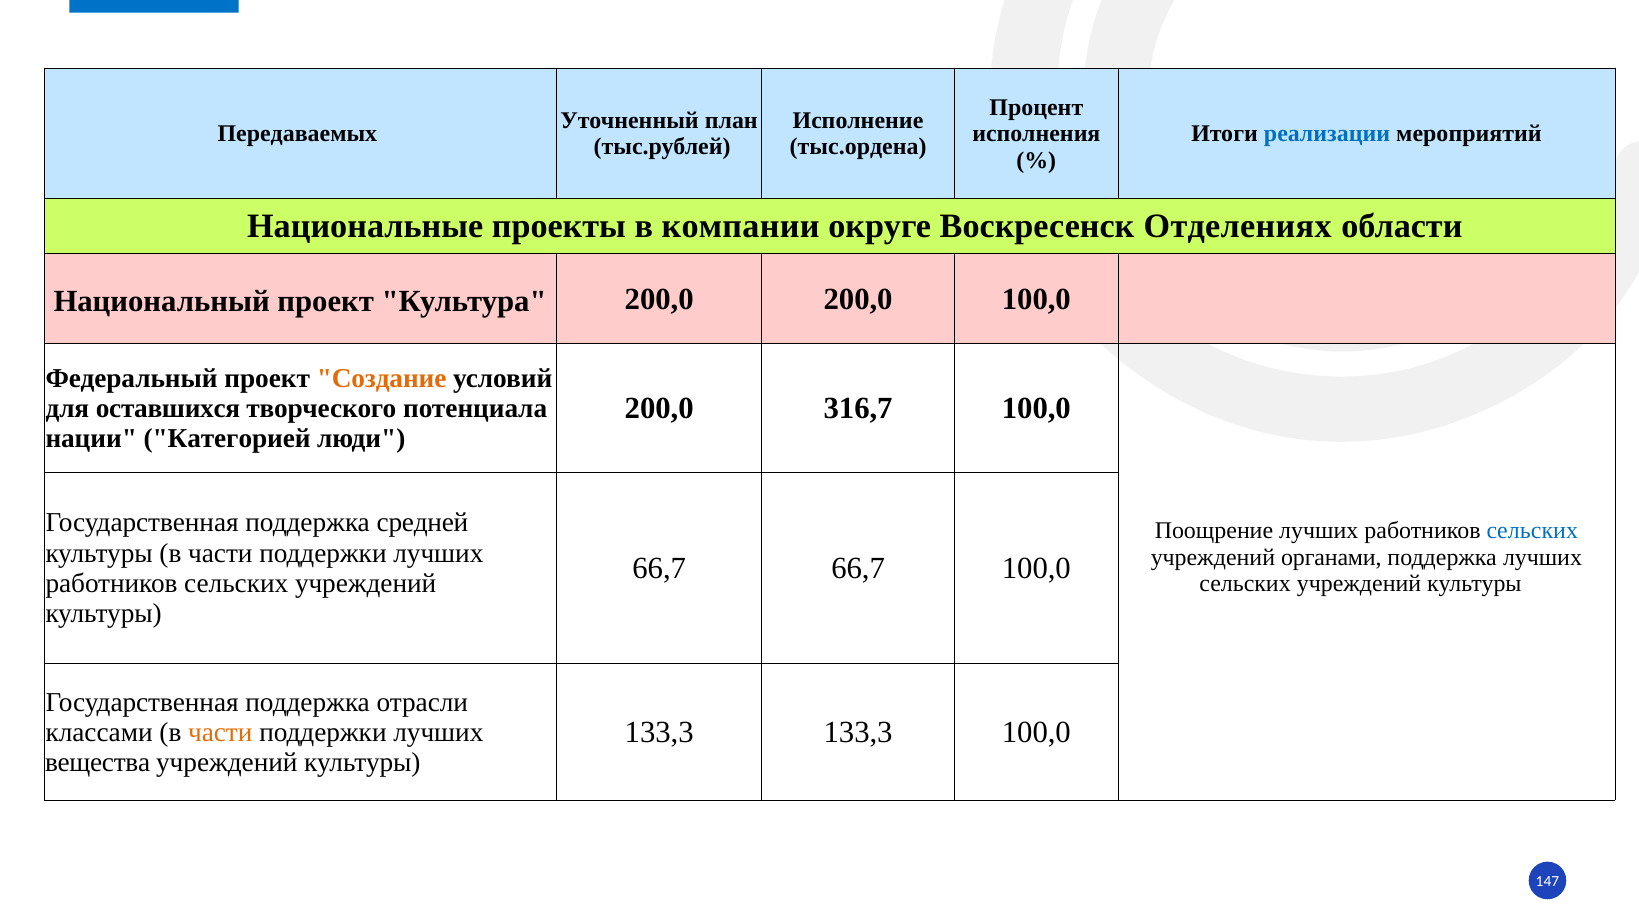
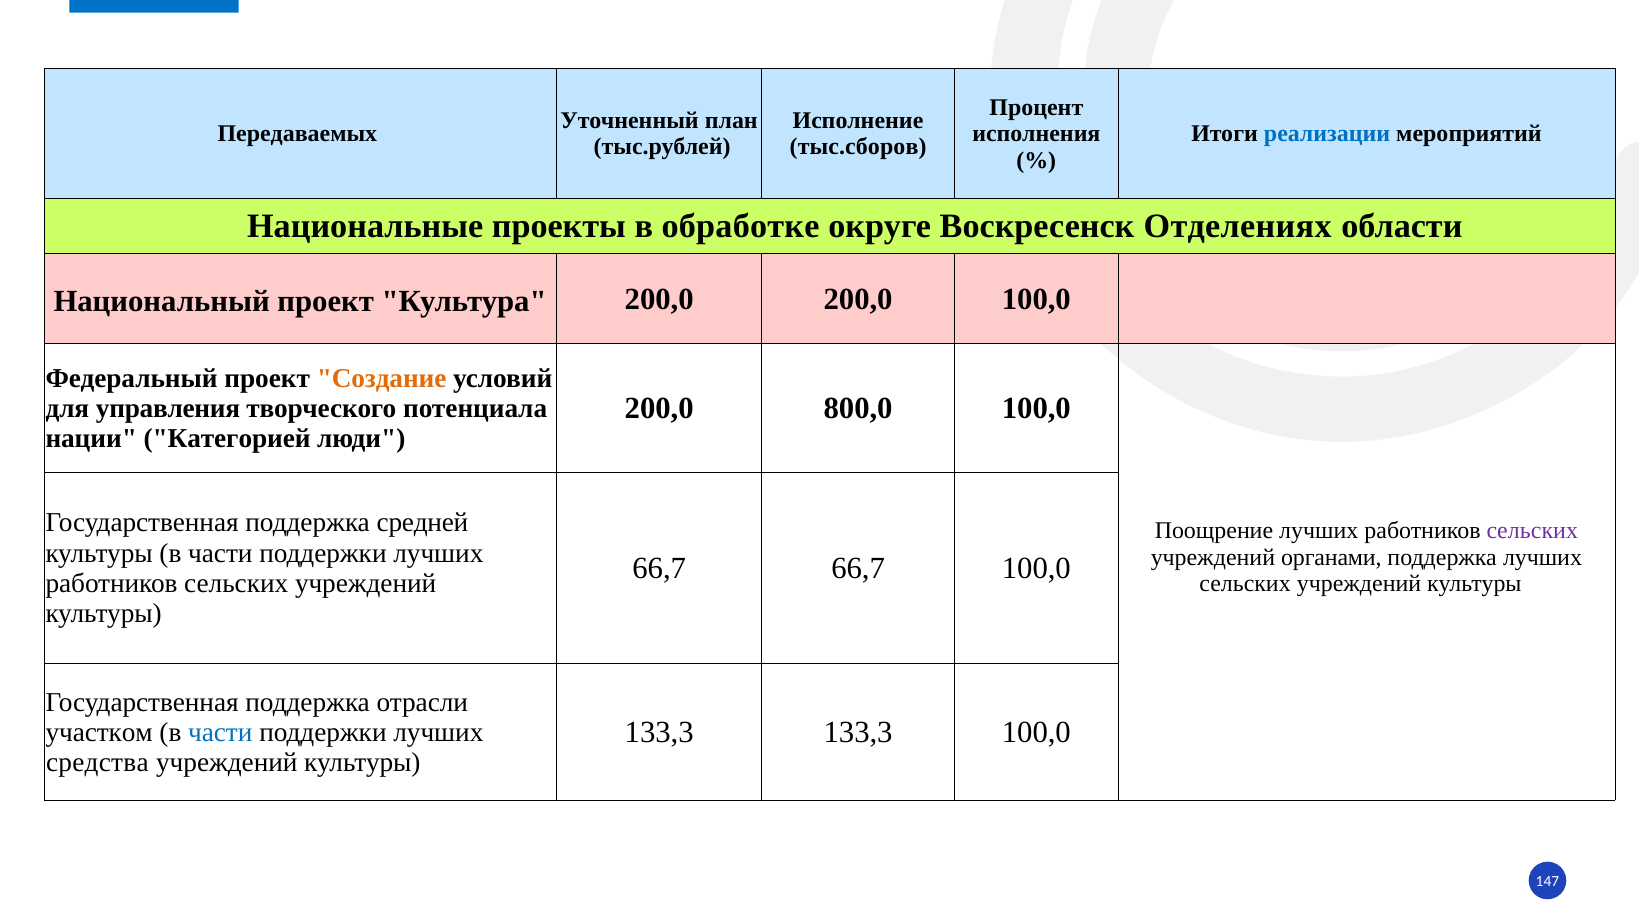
тыс.ордена: тыс.ордена -> тыс.сборов
компании: компании -> обработке
316,7: 316,7 -> 800,0
оставшихся: оставшихся -> управления
сельских at (1532, 531) colour: blue -> purple
классами: классами -> участком
части at (220, 732) colour: orange -> blue
вещества: вещества -> средства
